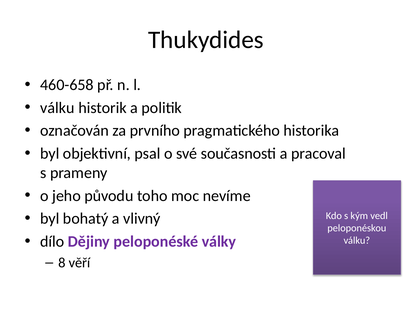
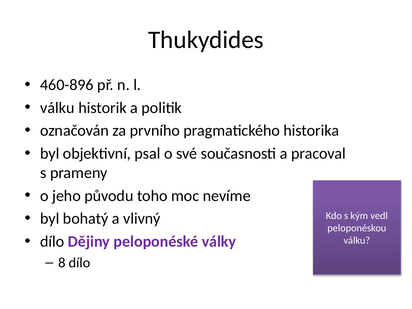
460-658: 460-658 -> 460-896
8 věří: věří -> dílo
